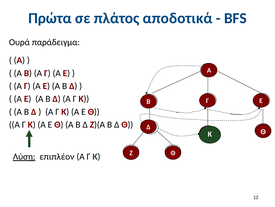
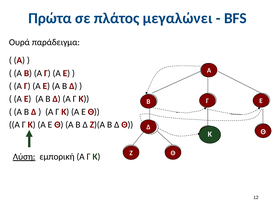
αποδοτικά: αποδοτικά -> μεγαλώνει
επιπλέον: επιπλέον -> εμπορική
